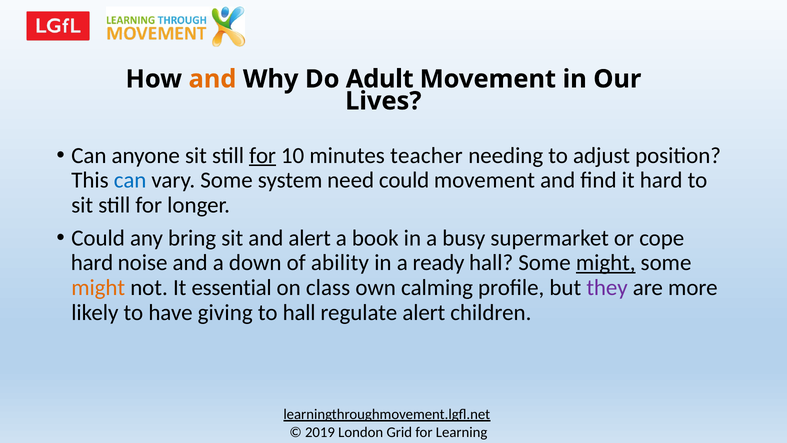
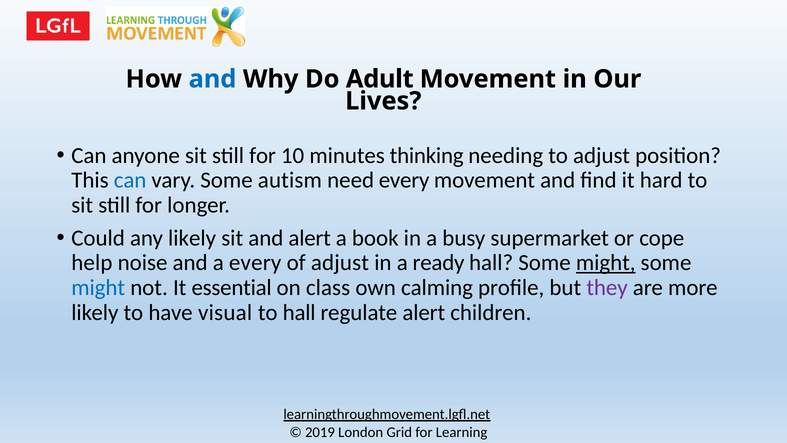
and at (212, 79) colour: orange -> blue
for at (263, 155) underline: present -> none
teacher: teacher -> thinking
system: system -> autism
need could: could -> every
any bring: bring -> likely
hard at (92, 263): hard -> help
a down: down -> every
of ability: ability -> adjust
might at (98, 287) colour: orange -> blue
giving: giving -> visual
